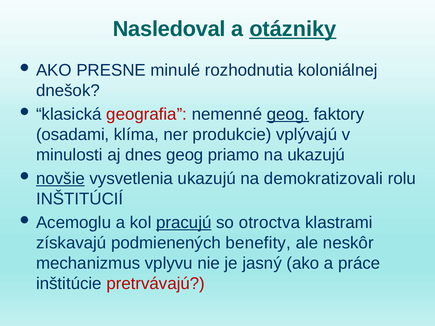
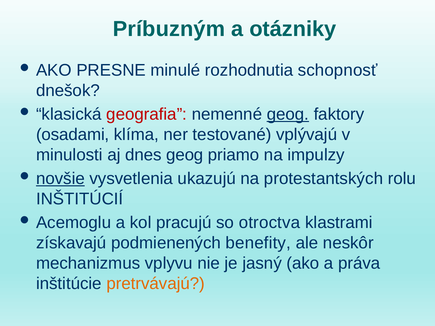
Nasledoval: Nasledoval -> Príbuzným
otázniky underline: present -> none
koloniálnej: koloniálnej -> schopnosť
produkcie: produkcie -> testované
na ukazujú: ukazujú -> impulzy
demokratizovali: demokratizovali -> protestantských
pracujú underline: present -> none
práce: práce -> práva
pretrvávajú colour: red -> orange
